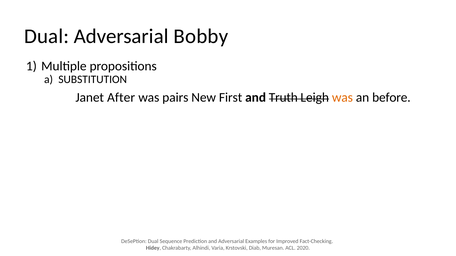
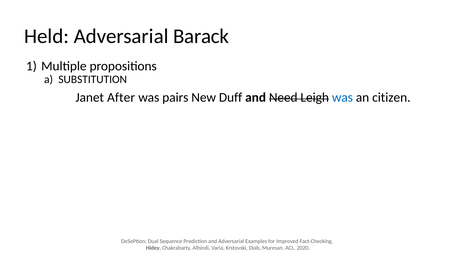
Dual at (47, 36): Dual -> Held
Bobby: Bobby -> Barack
First: First -> Duff
Truth: Truth -> Need
was at (342, 98) colour: orange -> blue
before: before -> citizen
